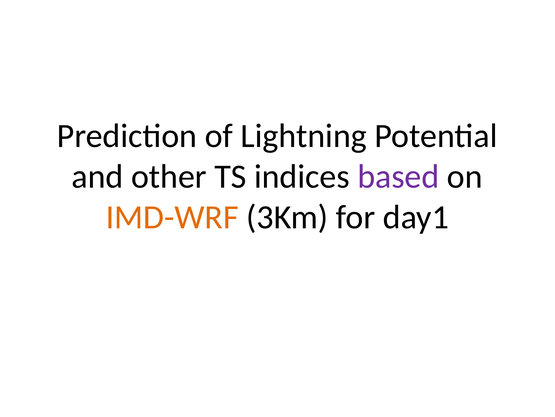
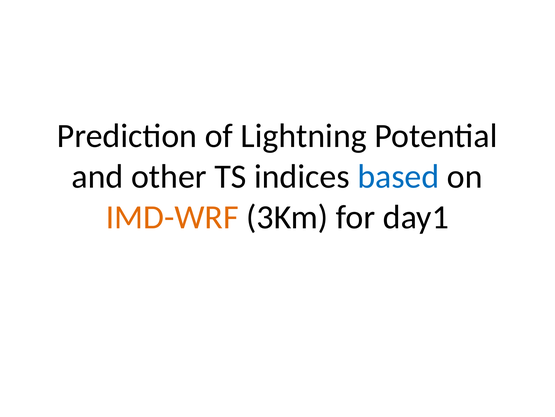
based colour: purple -> blue
